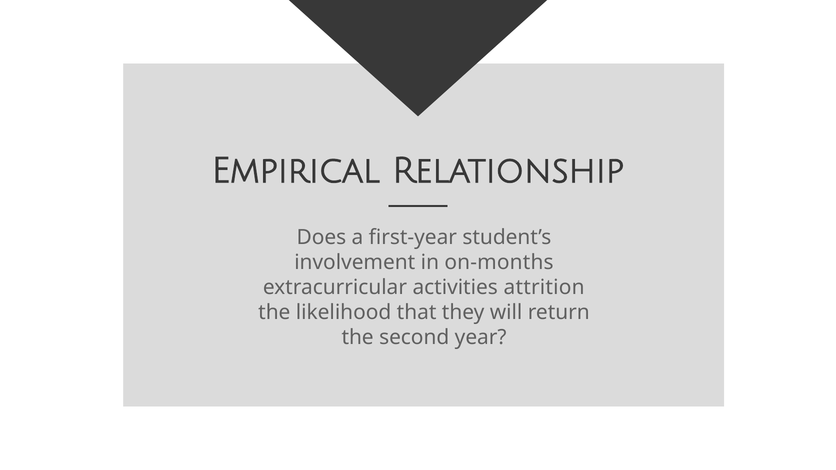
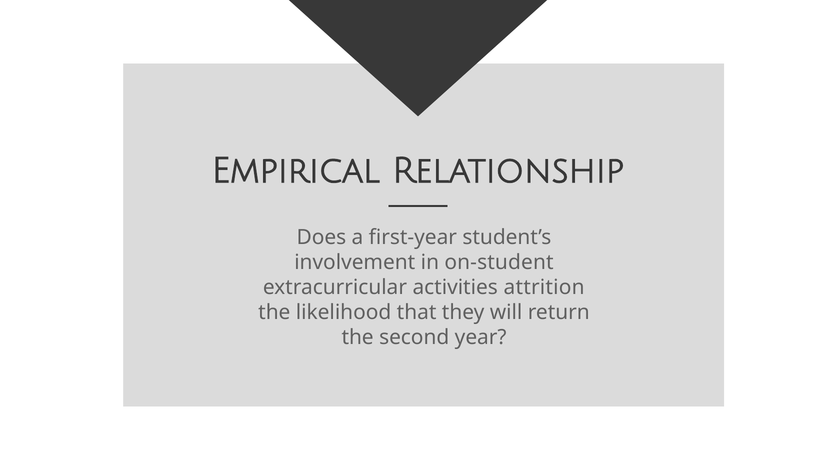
on-months: on-months -> on-student
